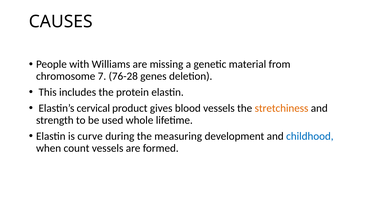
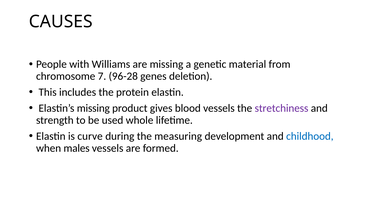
76-28: 76-28 -> 96-28
Elastin’s cervical: cervical -> missing
stretchiness colour: orange -> purple
count: count -> males
